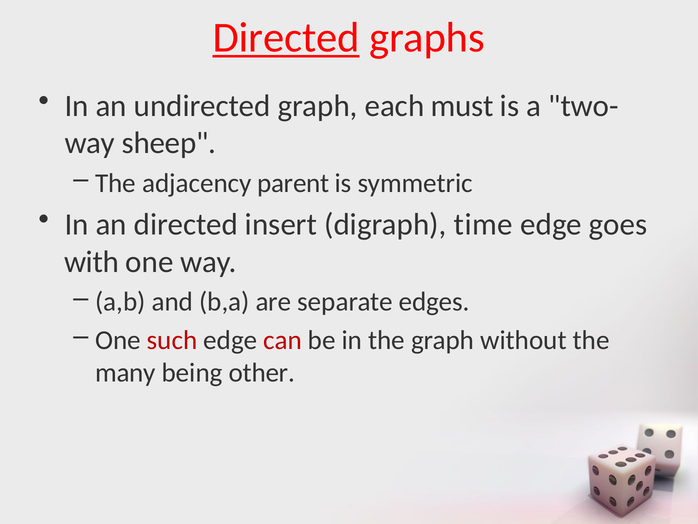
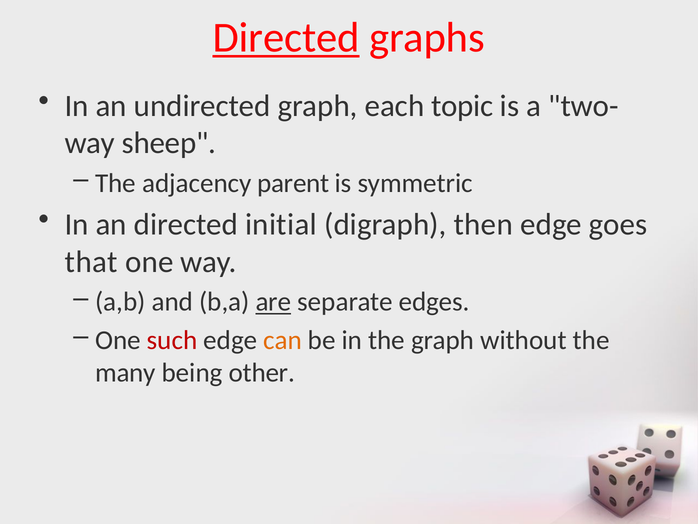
must: must -> topic
insert: insert -> initial
time: time -> then
with: with -> that
are underline: none -> present
can colour: red -> orange
